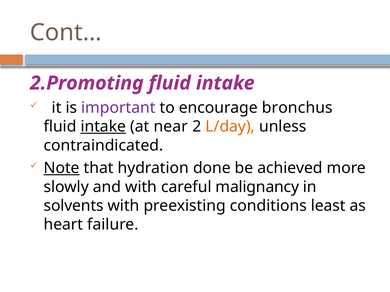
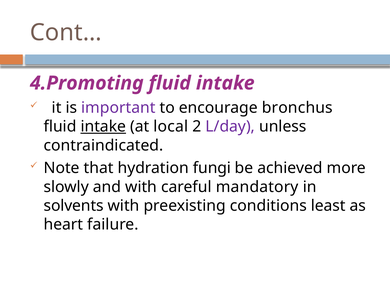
2.Promoting: 2.Promoting -> 4.Promoting
near: near -> local
L/day colour: orange -> purple
Note underline: present -> none
done: done -> fungi
malignancy: malignancy -> mandatory
